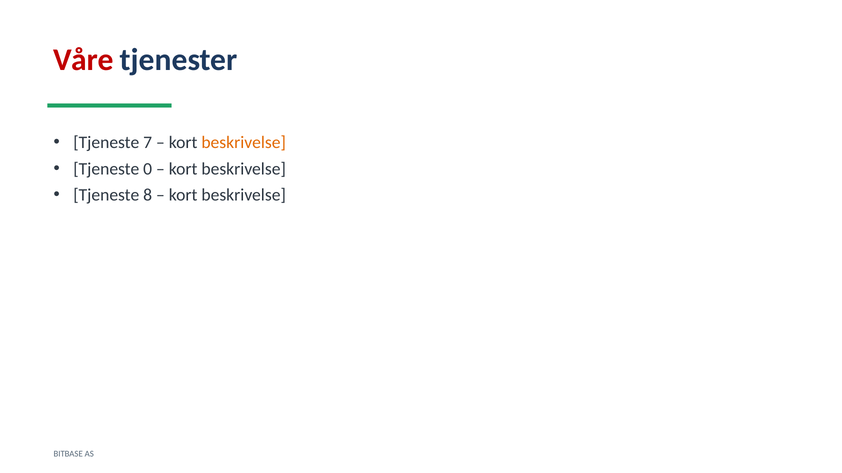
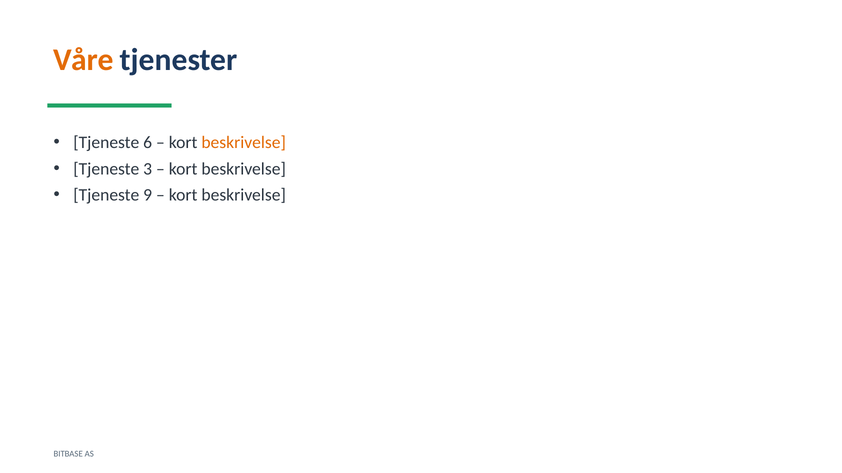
Våre colour: red -> orange
7: 7 -> 6
0: 0 -> 3
8: 8 -> 9
